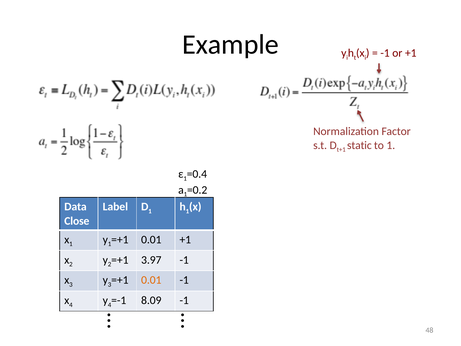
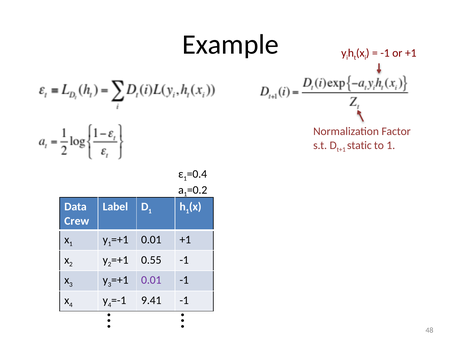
Close: Close -> Crew
3.97: 3.97 -> 0.55
0.01 at (151, 280) colour: orange -> purple
8.09: 8.09 -> 9.41
